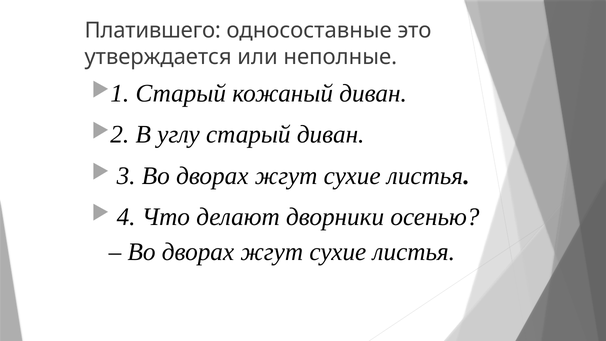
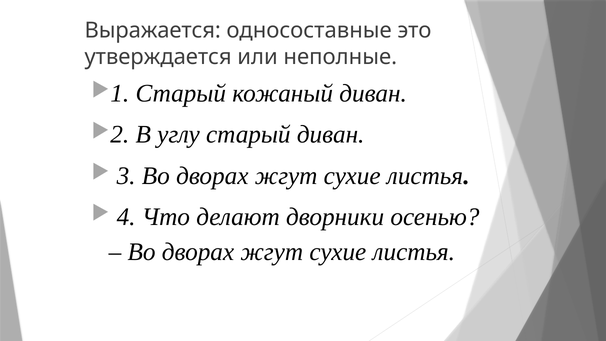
Платившего: Платившего -> Выражается
